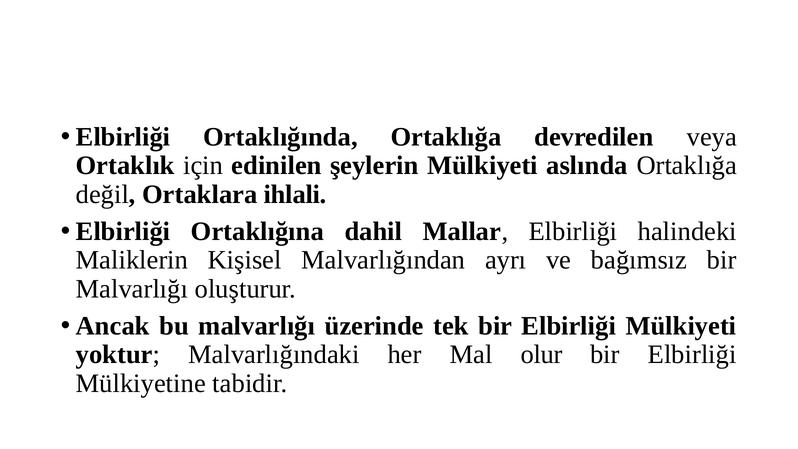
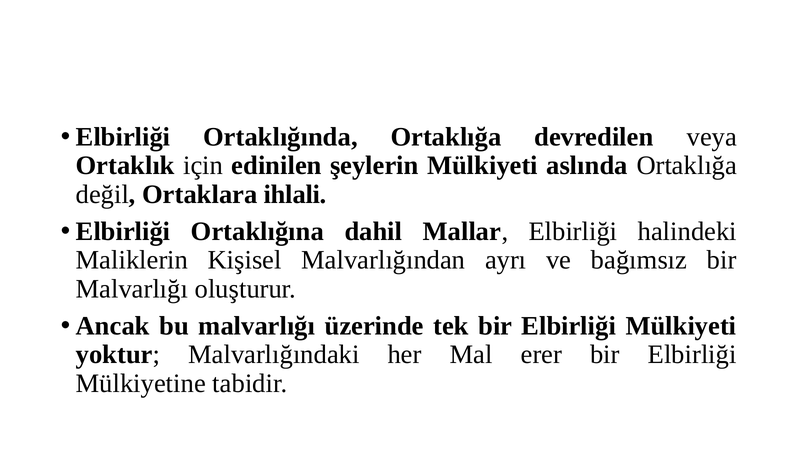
olur: olur -> erer
